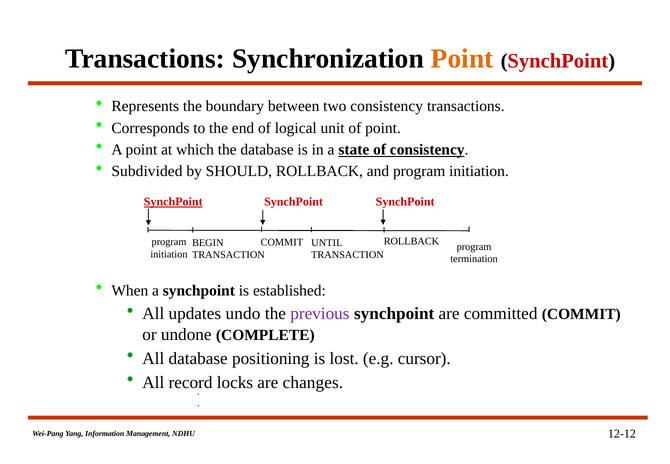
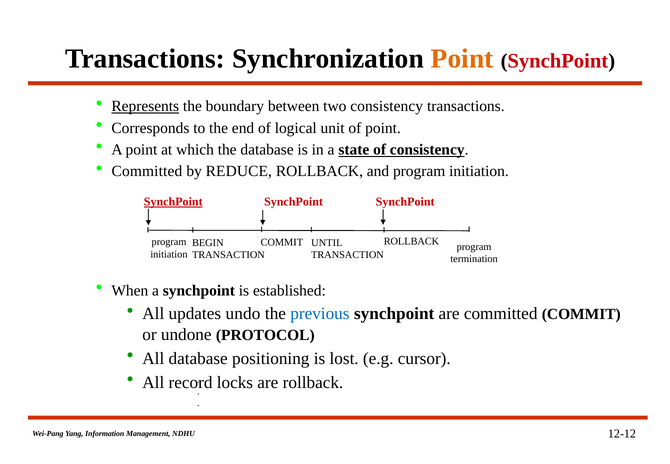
Represents underline: none -> present
Subdivided at (147, 171): Subdivided -> Committed
SHOULD: SHOULD -> REDUCE
previous colour: purple -> blue
COMPLETE: COMPLETE -> PROTOCOL
are changes: changes -> rollback
